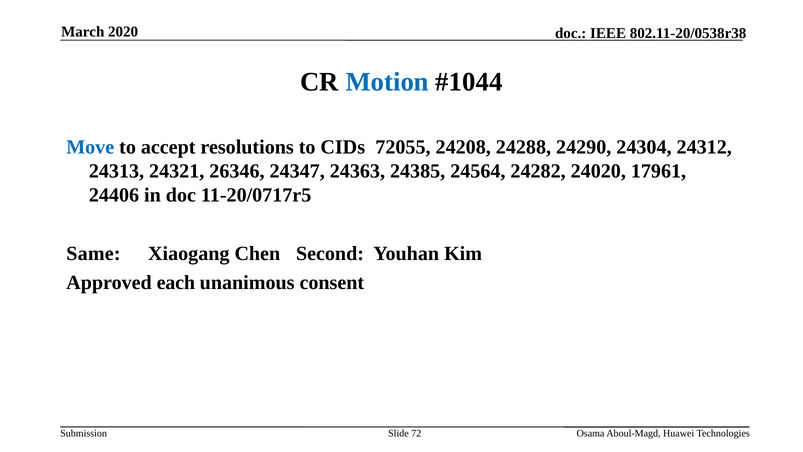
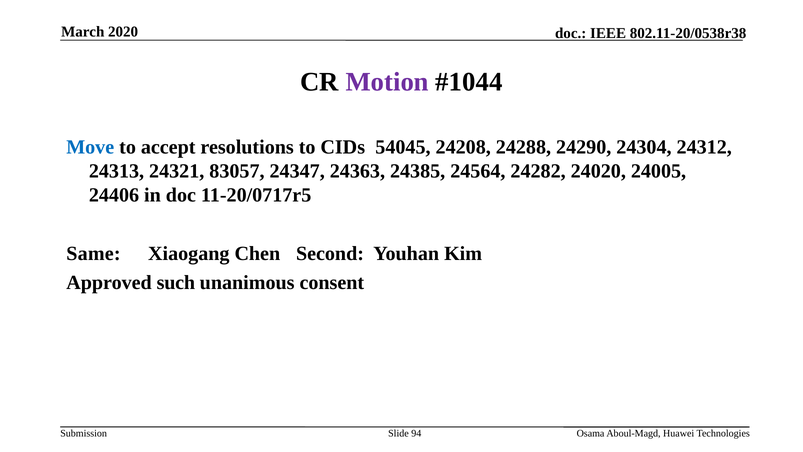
Motion colour: blue -> purple
72055: 72055 -> 54045
26346: 26346 -> 83057
17961: 17961 -> 24005
each: each -> such
72: 72 -> 94
